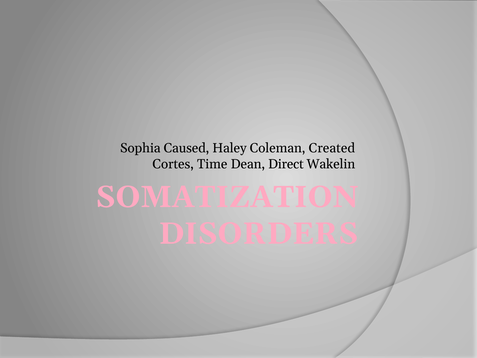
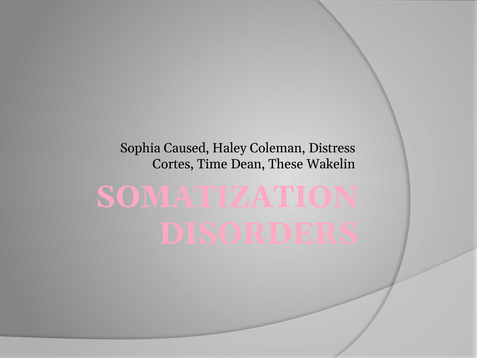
Created: Created -> Distress
Direct: Direct -> These
